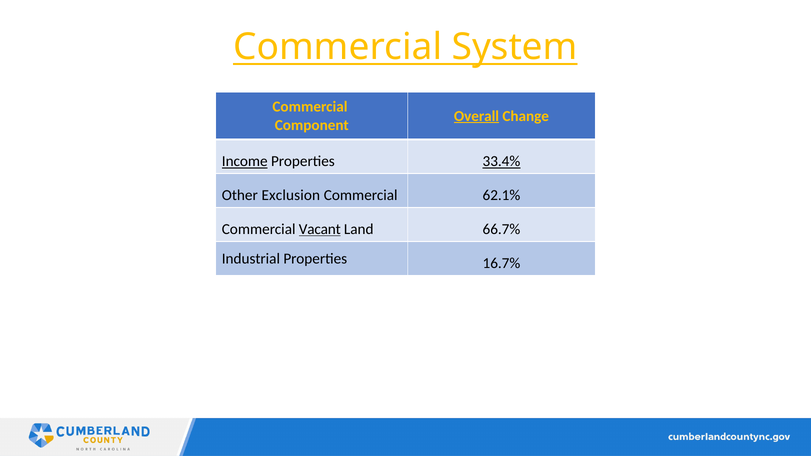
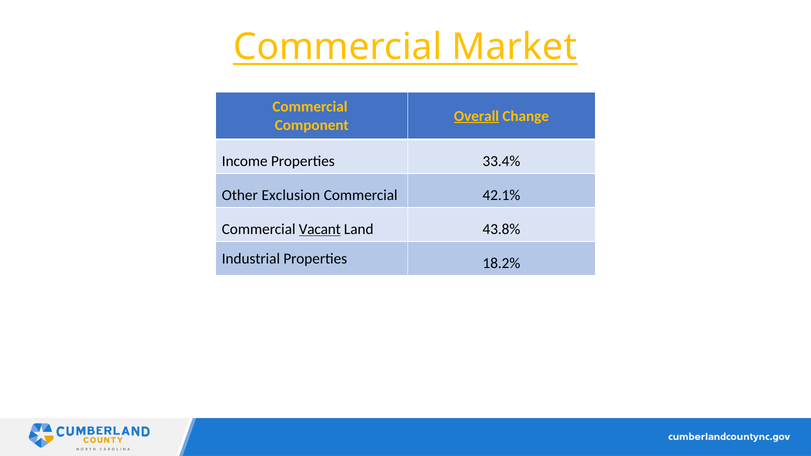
System: System -> Market
Income underline: present -> none
33.4% underline: present -> none
62.1%: 62.1% -> 42.1%
66.7%: 66.7% -> 43.8%
16.7%: 16.7% -> 18.2%
